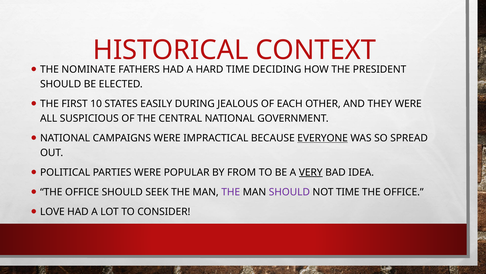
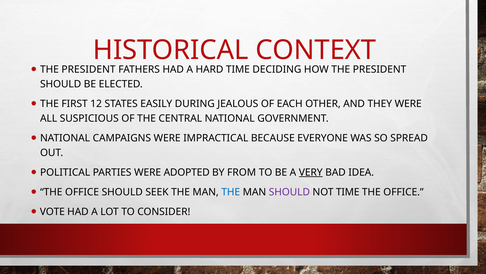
NOMINATE at (89, 69): NOMINATE -> PRESIDENT
10: 10 -> 12
EVERYONE underline: present -> none
POPULAR: POPULAR -> ADOPTED
THE at (231, 192) colour: purple -> blue
LOVE: LOVE -> VOTE
